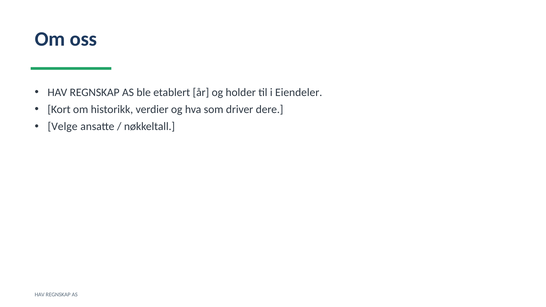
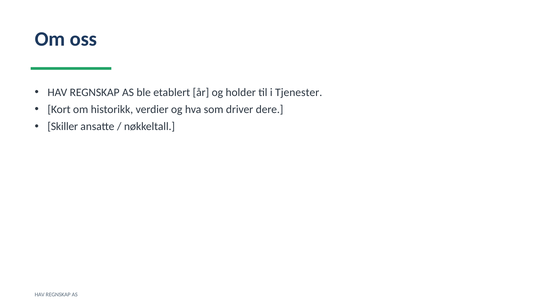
Eiendeler: Eiendeler -> Tjenester
Velge: Velge -> Skiller
